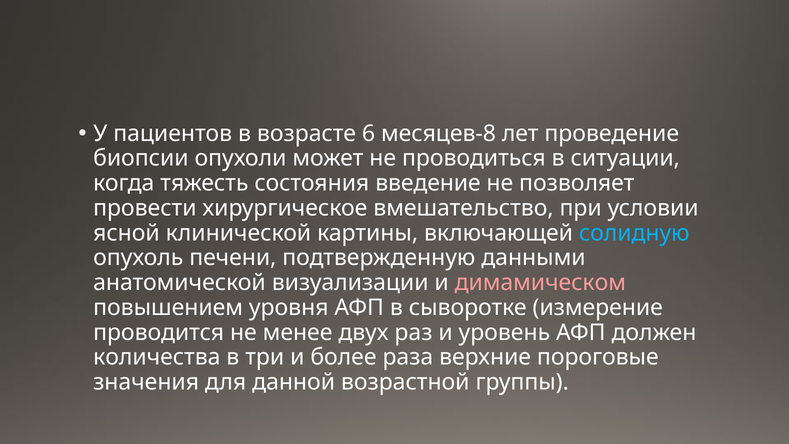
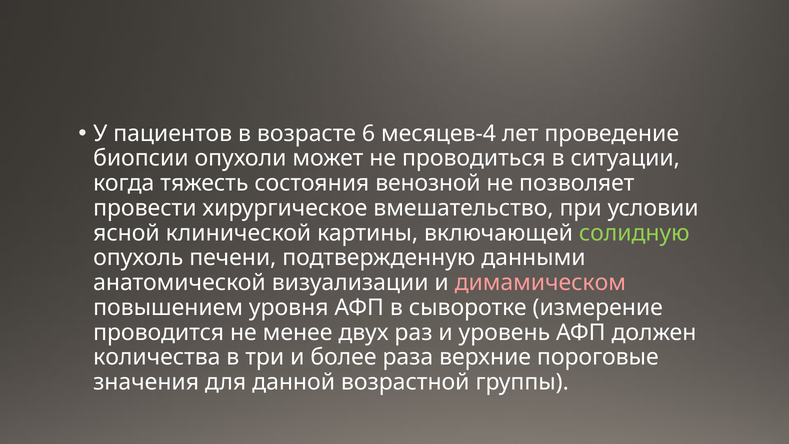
месяцев-8: месяцев-8 -> месяцев-4
введение: введение -> венозной
солидную colour: light blue -> light green
